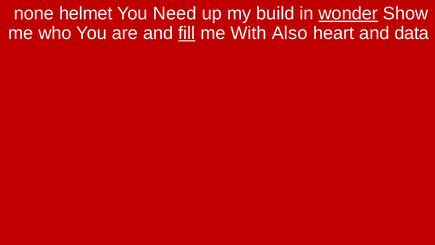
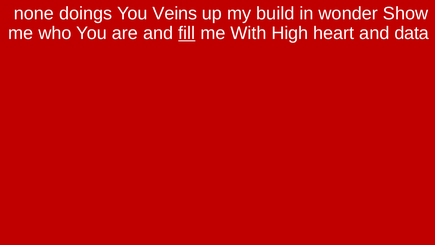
helmet: helmet -> doings
Need: Need -> Veins
wonder underline: present -> none
Also: Also -> High
